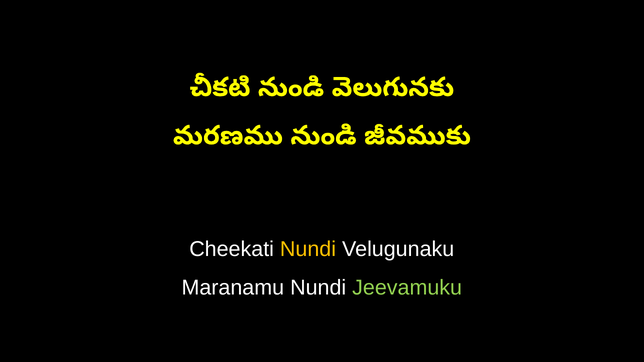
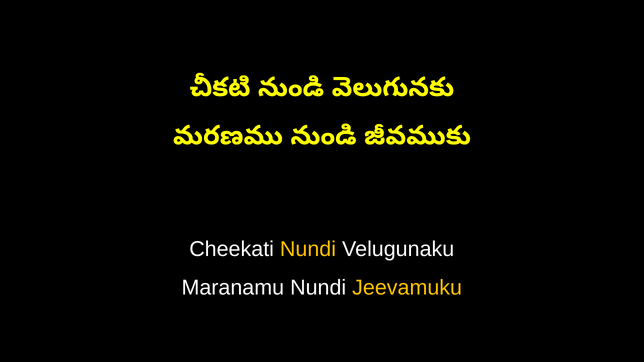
Jeevamuku colour: light green -> yellow
